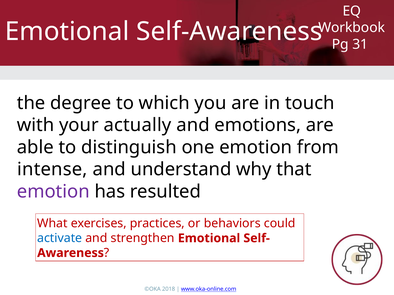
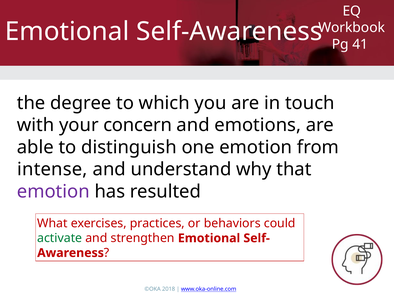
31: 31 -> 41
actually: actually -> concern
activate colour: blue -> green
